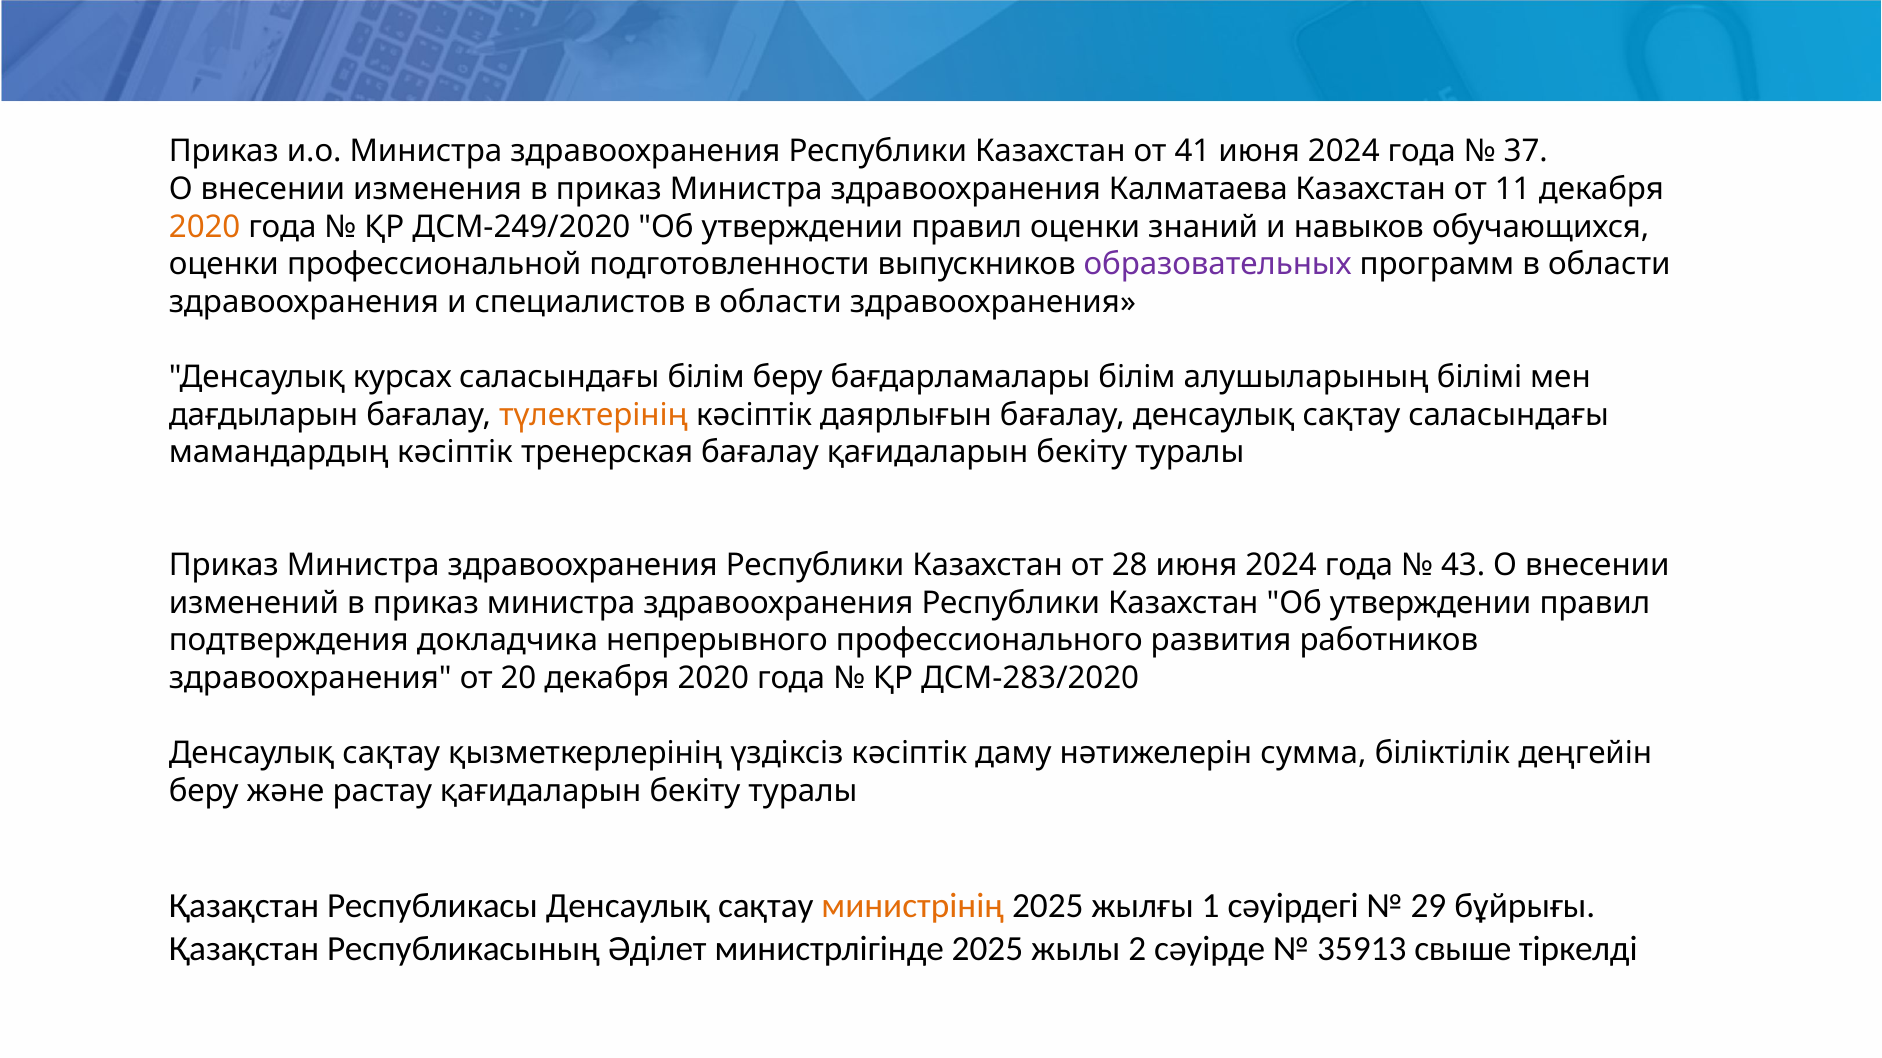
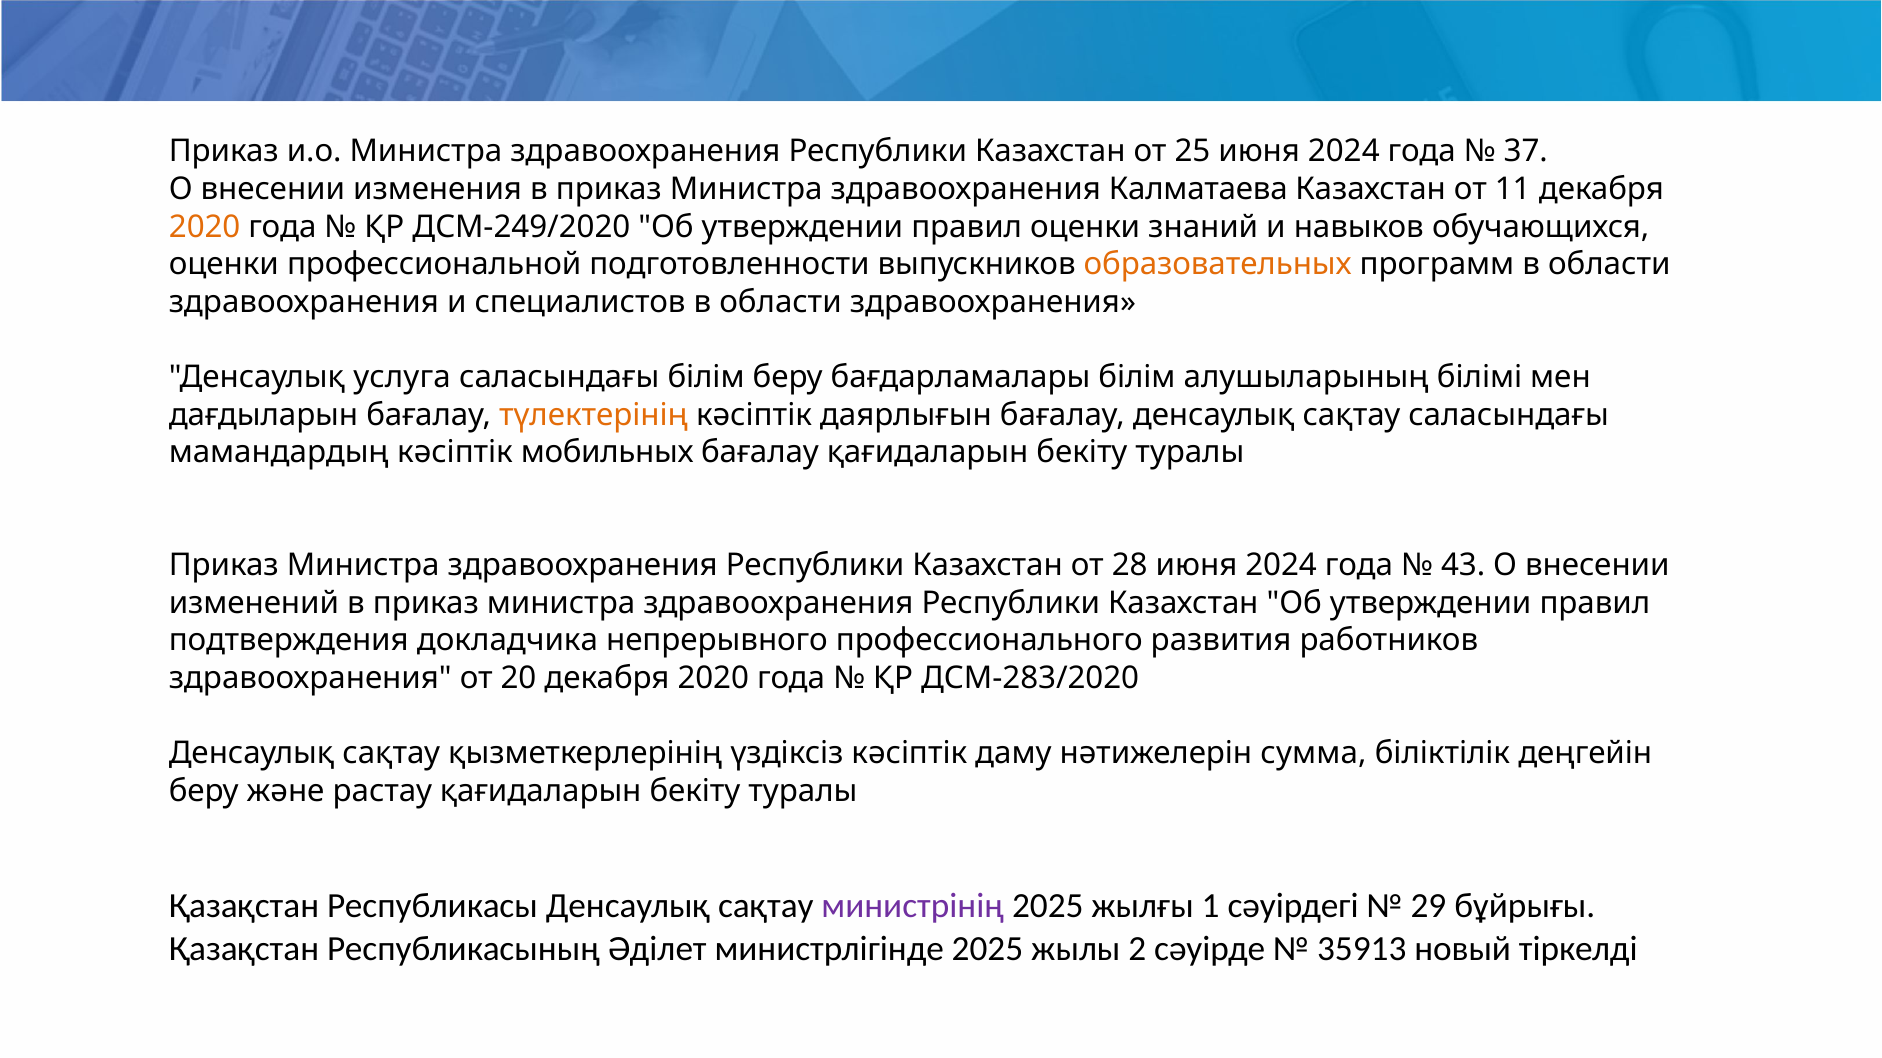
41: 41 -> 25
образовательных colour: purple -> orange
курсах: курсах -> услуга
тренерская: тренерская -> мобильных
министрінің colour: orange -> purple
свыше: свыше -> новый
